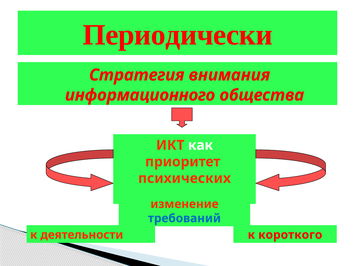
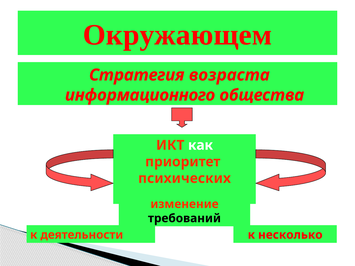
Периодически: Периодически -> Окружающем
внимания: внимания -> возраста
требований colour: blue -> black
короткого: короткого -> несколько
